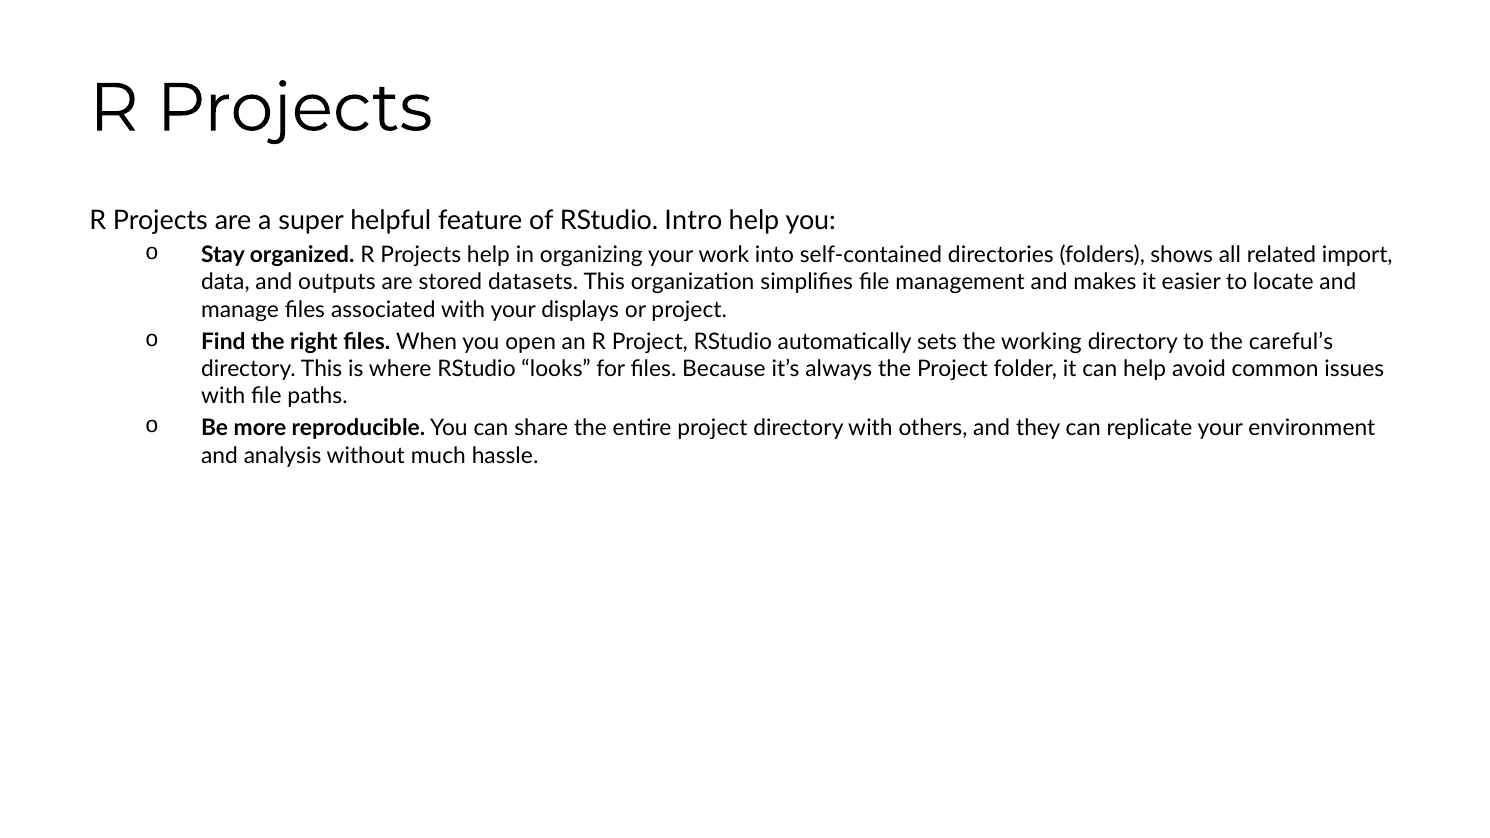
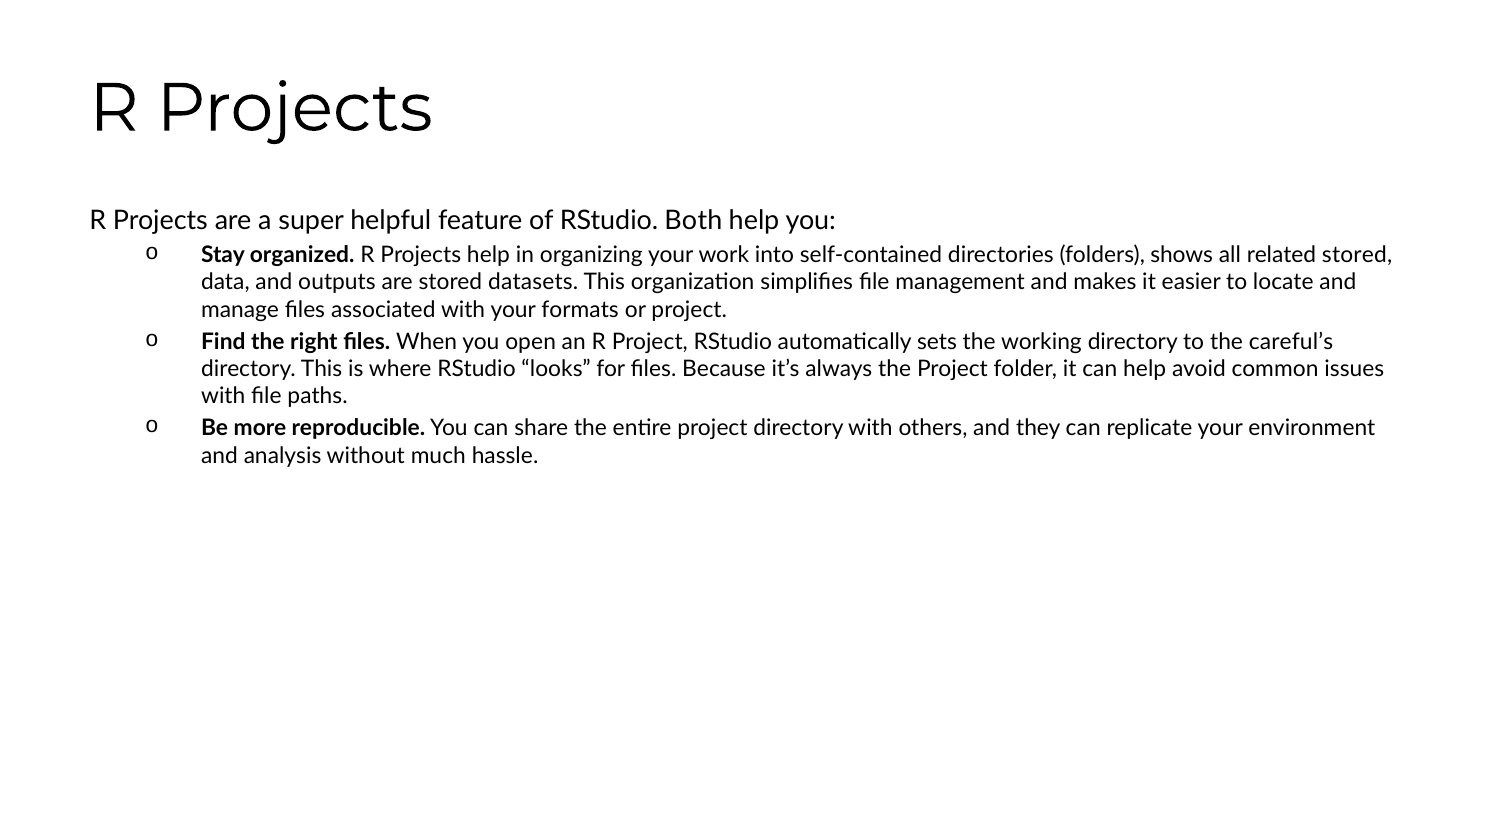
Intro: Intro -> Both
related import: import -> stored
displays: displays -> formats
